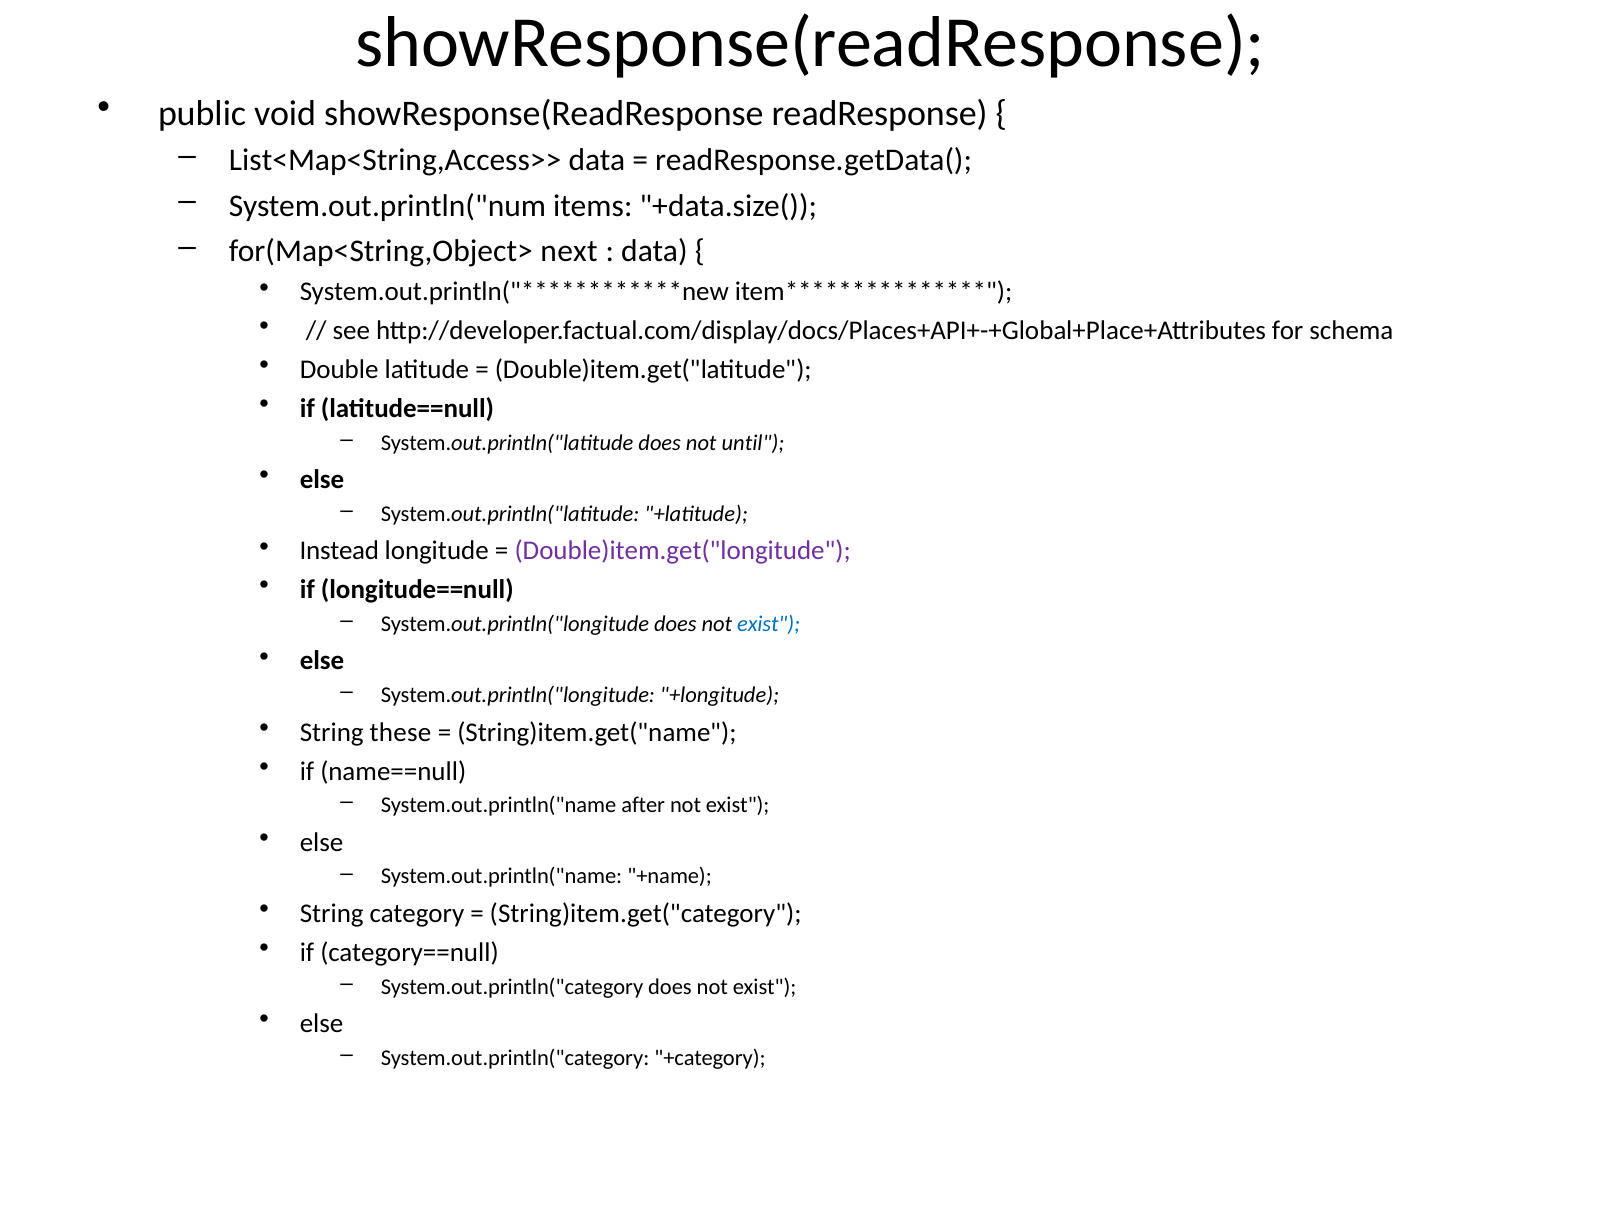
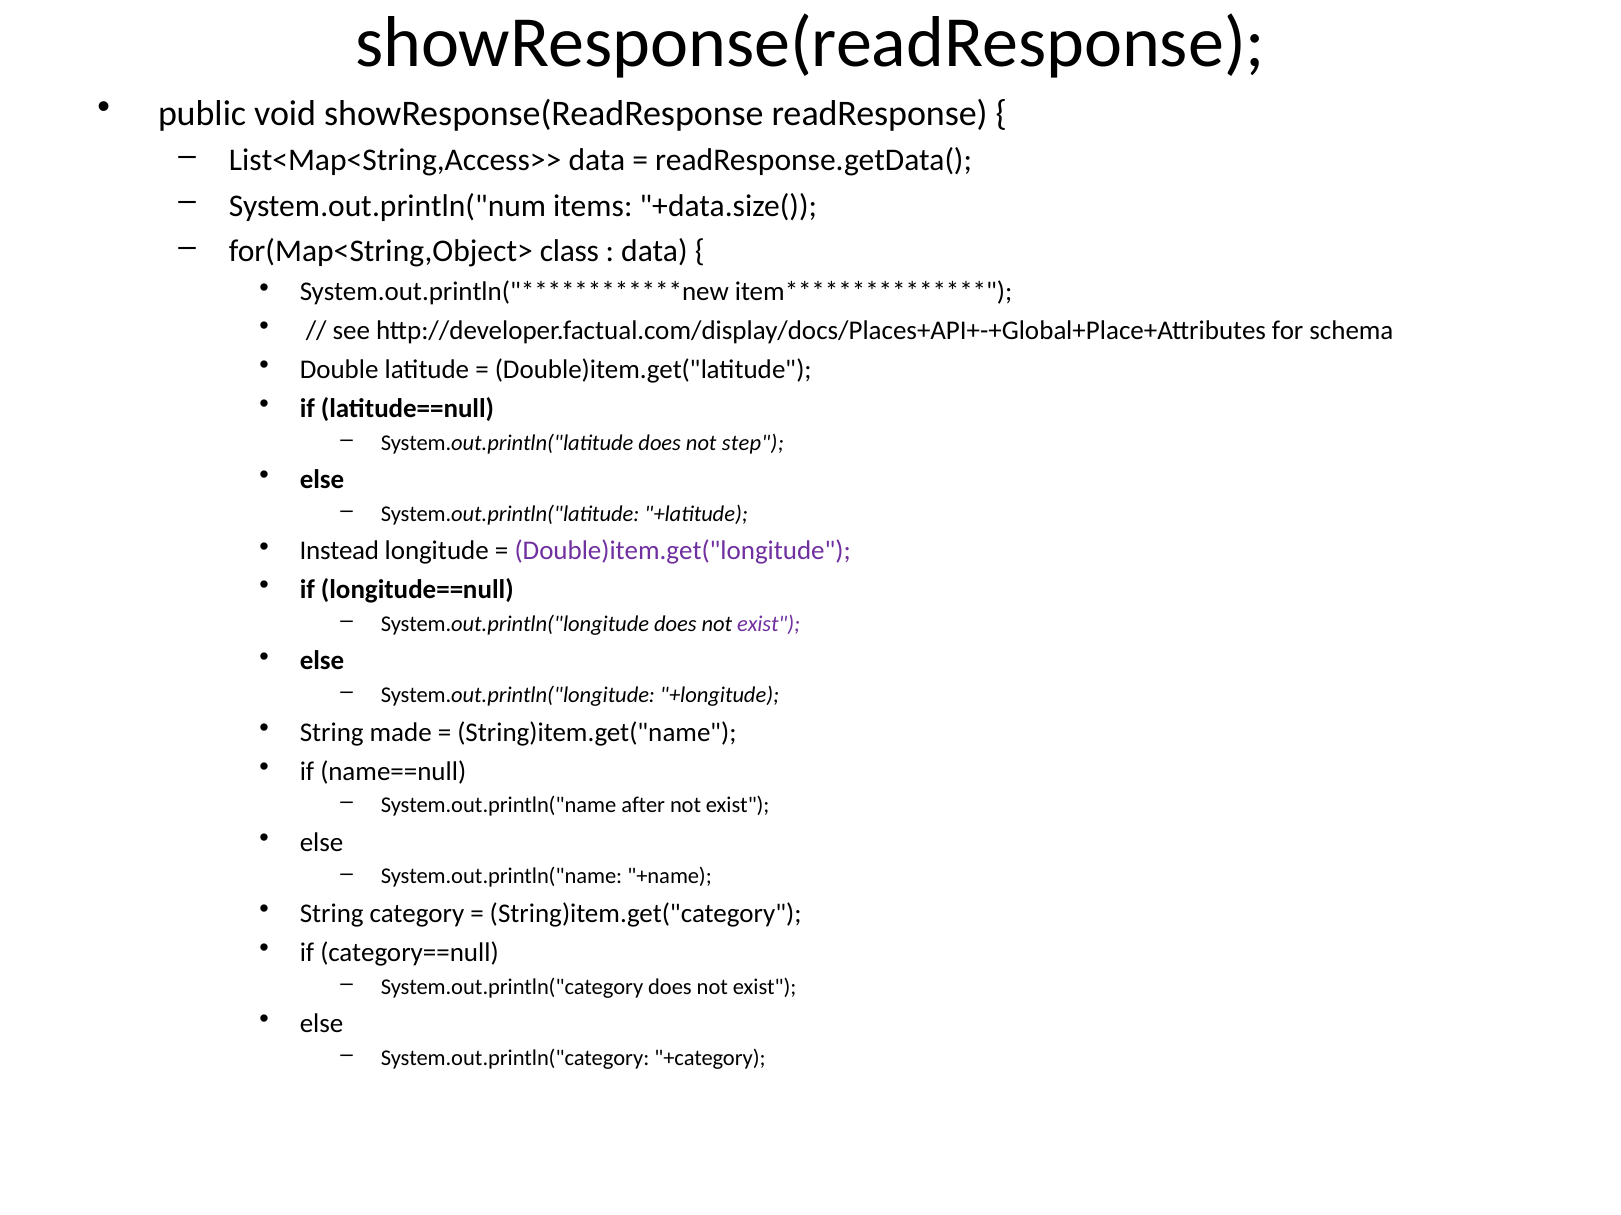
next: next -> class
until: until -> step
exist at (769, 624) colour: blue -> purple
these: these -> made
